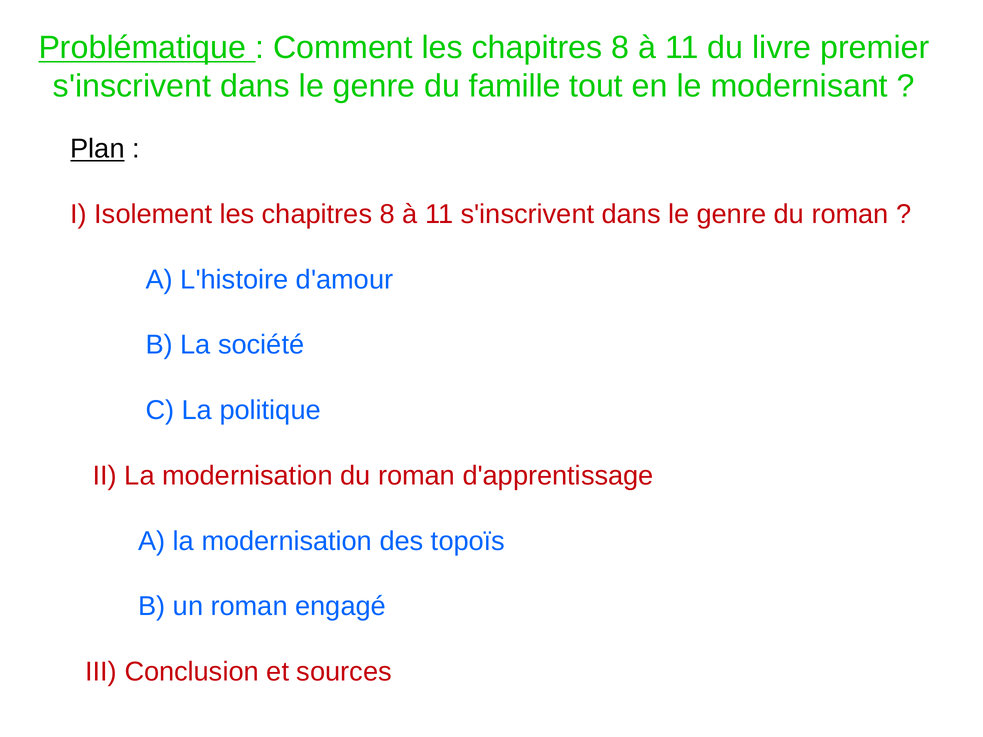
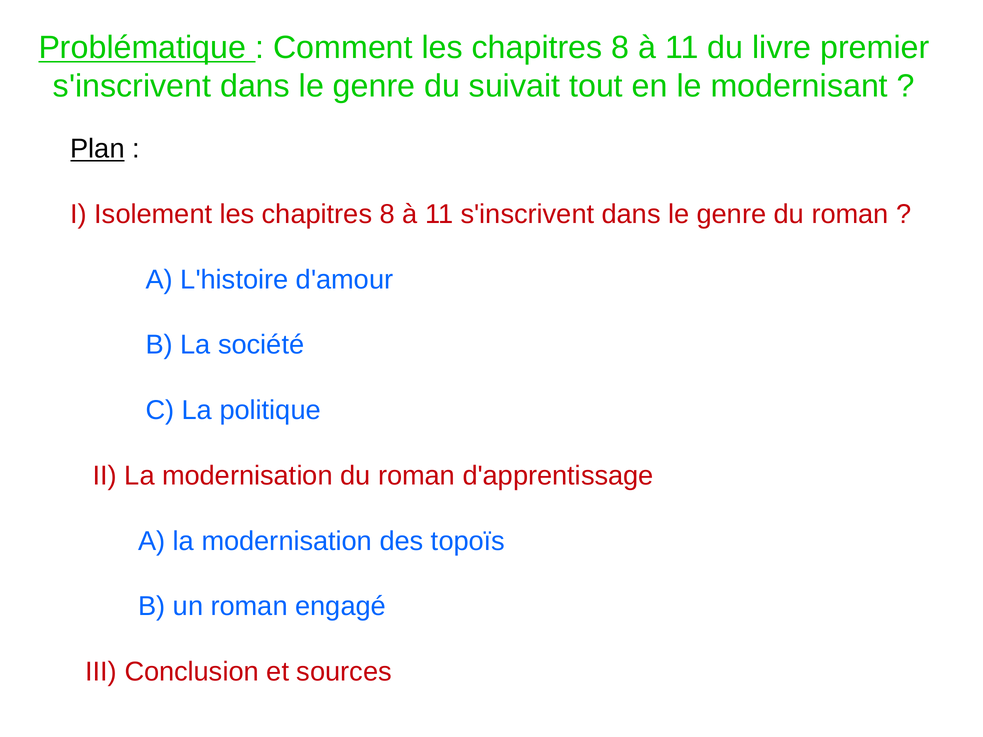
famille: famille -> suivait
